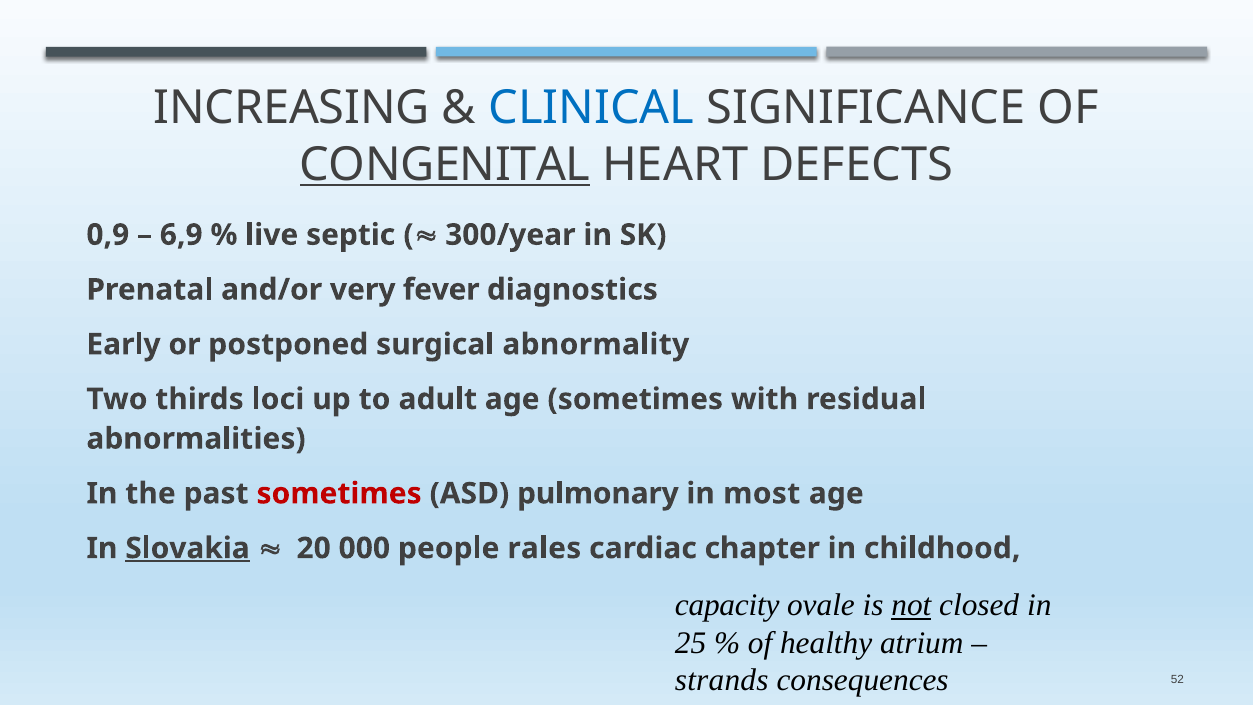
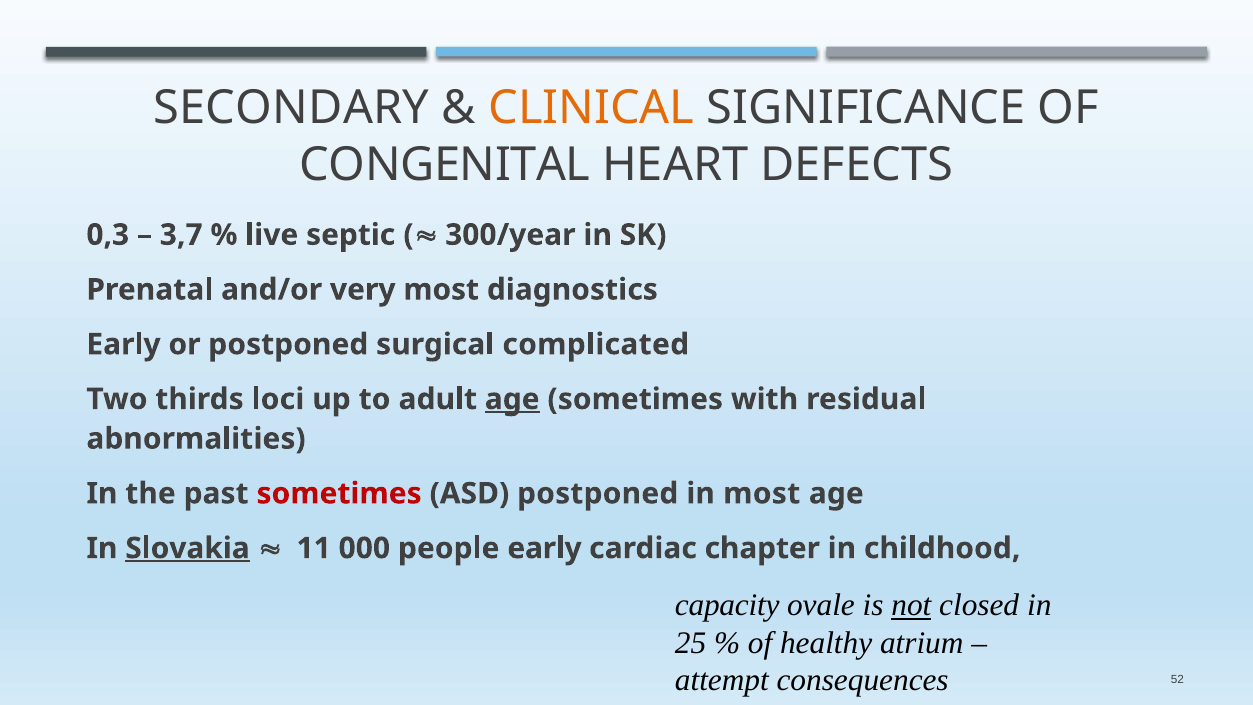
INCREASING: INCREASING -> SECONDARY
CLINICAL colour: blue -> orange
CONGENITAL underline: present -> none
0,9: 0,9 -> 0,3
6,9: 6,9 -> 3,7
very fever: fever -> most
abnormality: abnormality -> complicated
age at (512, 399) underline: none -> present
ASD pulmonary: pulmonary -> postponed
20: 20 -> 11
people rales: rales -> early
strands: strands -> attempt
